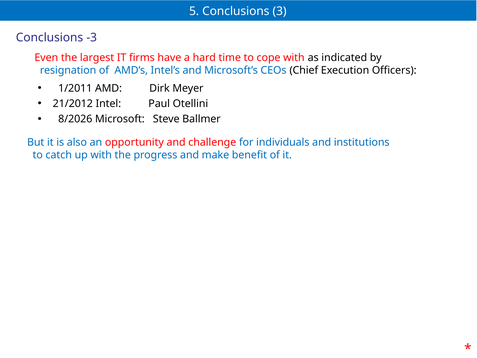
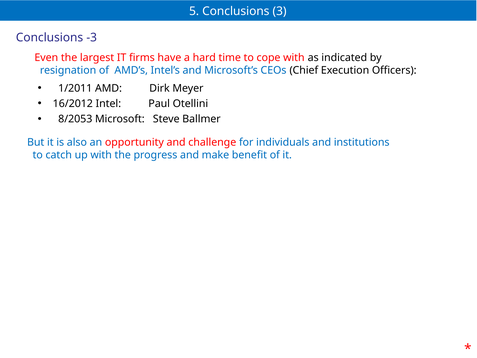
21/2012: 21/2012 -> 16/2012
8/2026: 8/2026 -> 8/2053
